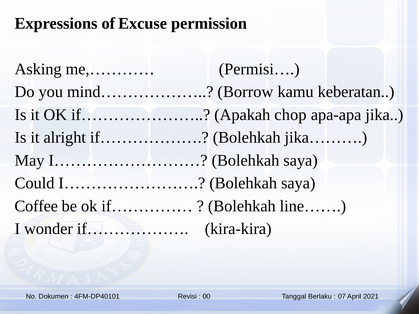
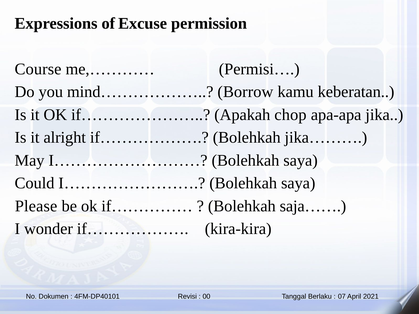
Asking: Asking -> Course
Coffee: Coffee -> Please
line……: line…… -> saja……
